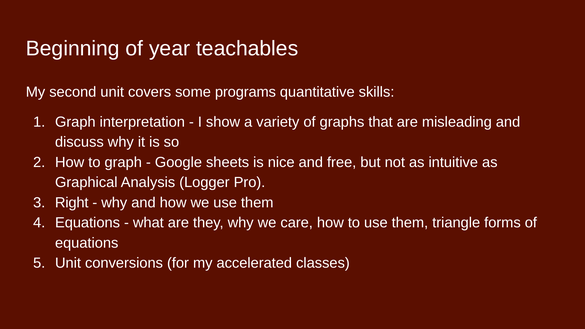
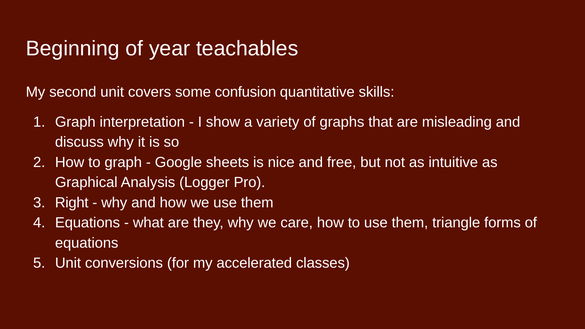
programs: programs -> confusion
